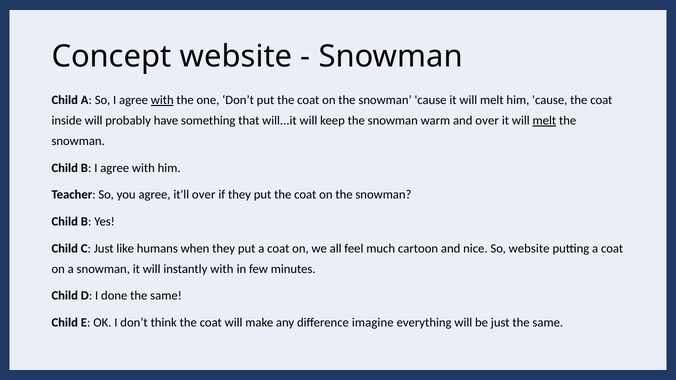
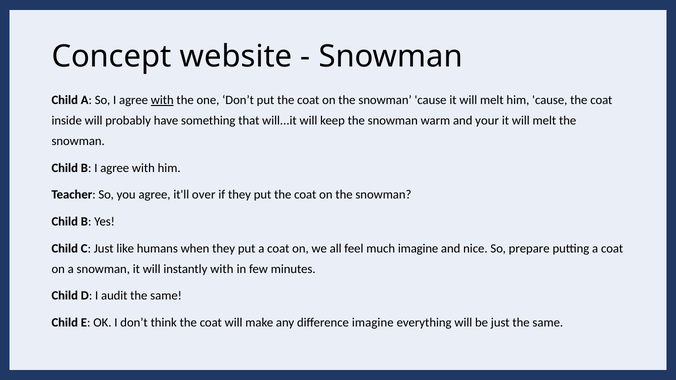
and over: over -> your
melt at (544, 121) underline: present -> none
much cartoon: cartoon -> imagine
So website: website -> prepare
done: done -> audit
